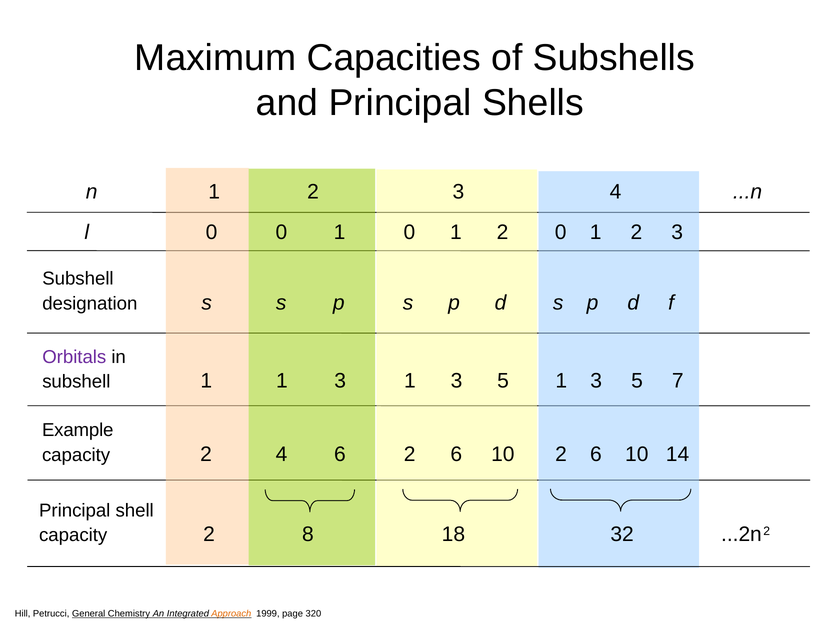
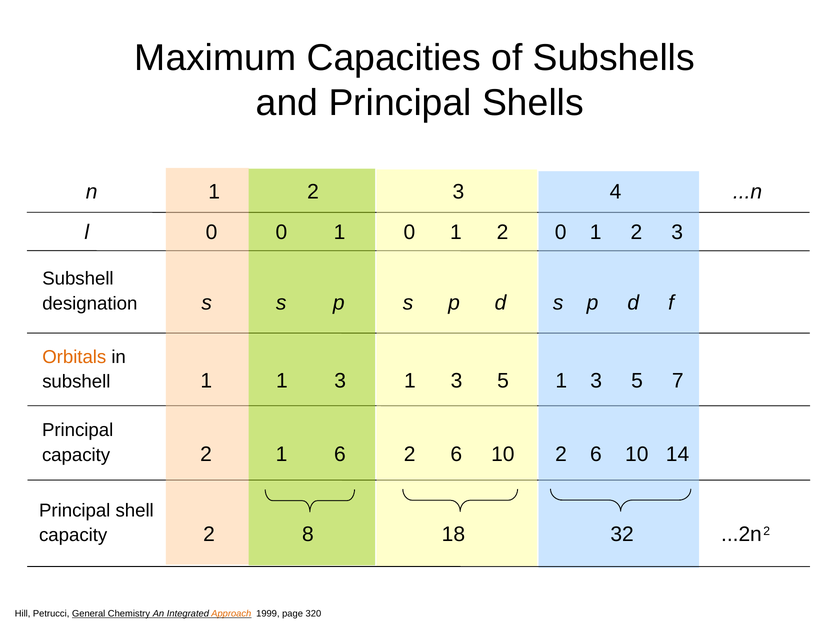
Orbitals colour: purple -> orange
Example at (78, 430): Example -> Principal
2 4: 4 -> 1
